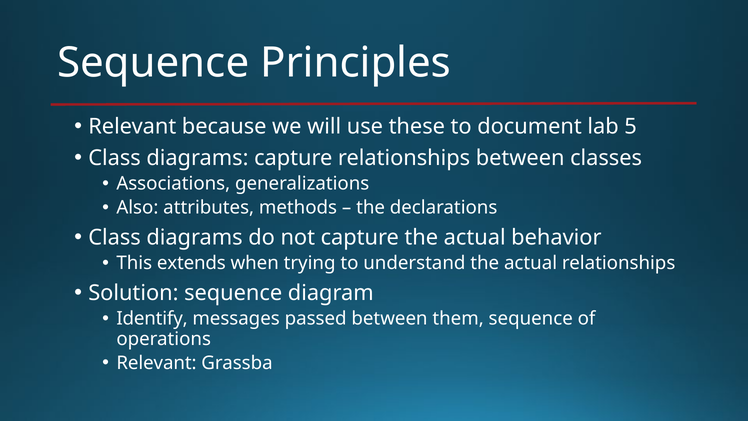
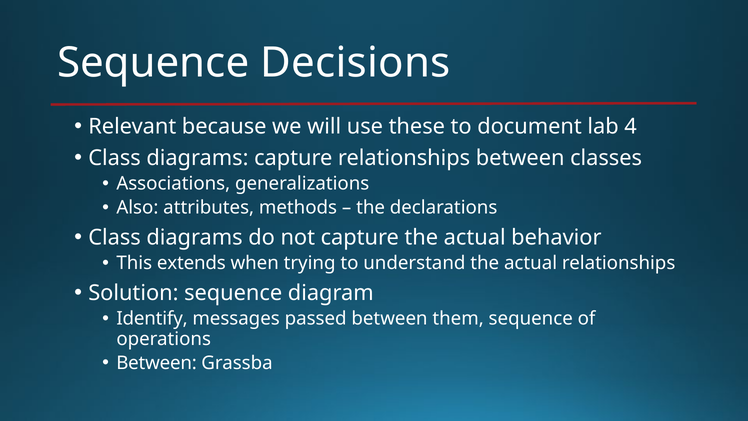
Principles: Principles -> Decisions
5: 5 -> 4
Relevant at (156, 363): Relevant -> Between
